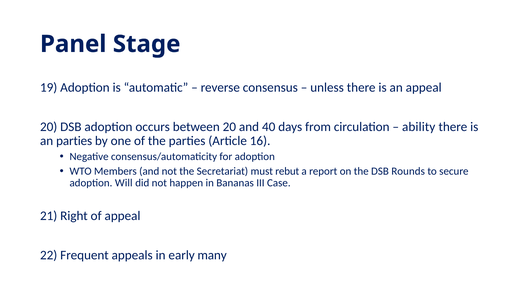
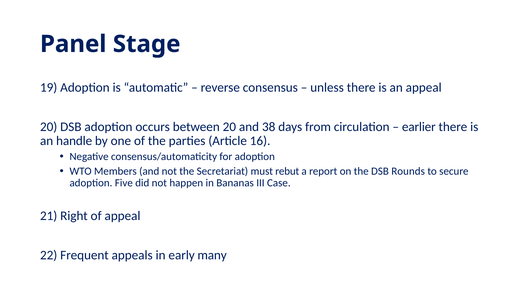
40: 40 -> 38
ability: ability -> earlier
an parties: parties -> handle
Will: Will -> Five
